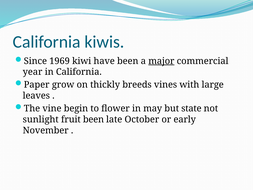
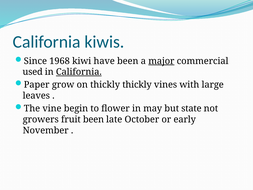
1969: 1969 -> 1968
year: year -> used
California at (79, 72) underline: none -> present
thickly breeds: breeds -> thickly
sunlight: sunlight -> growers
